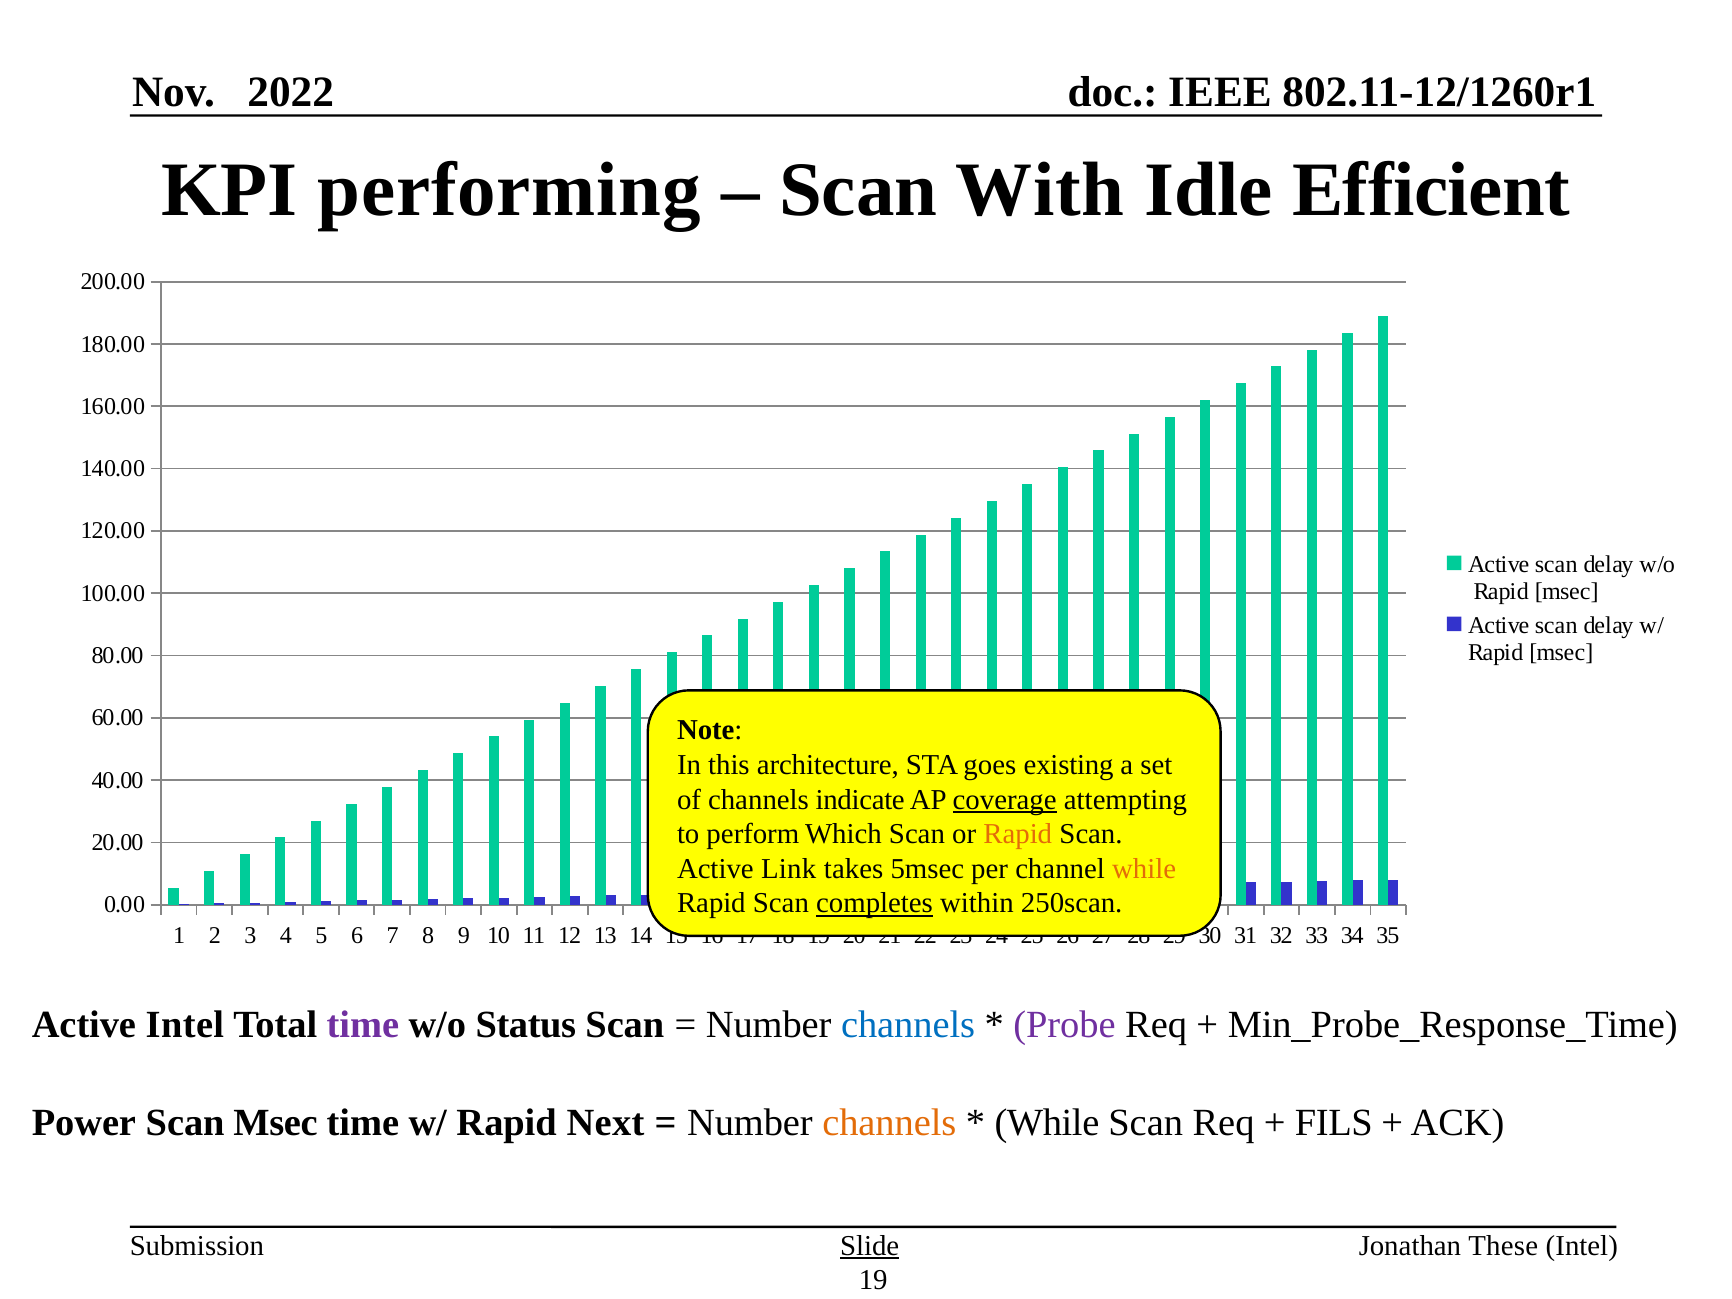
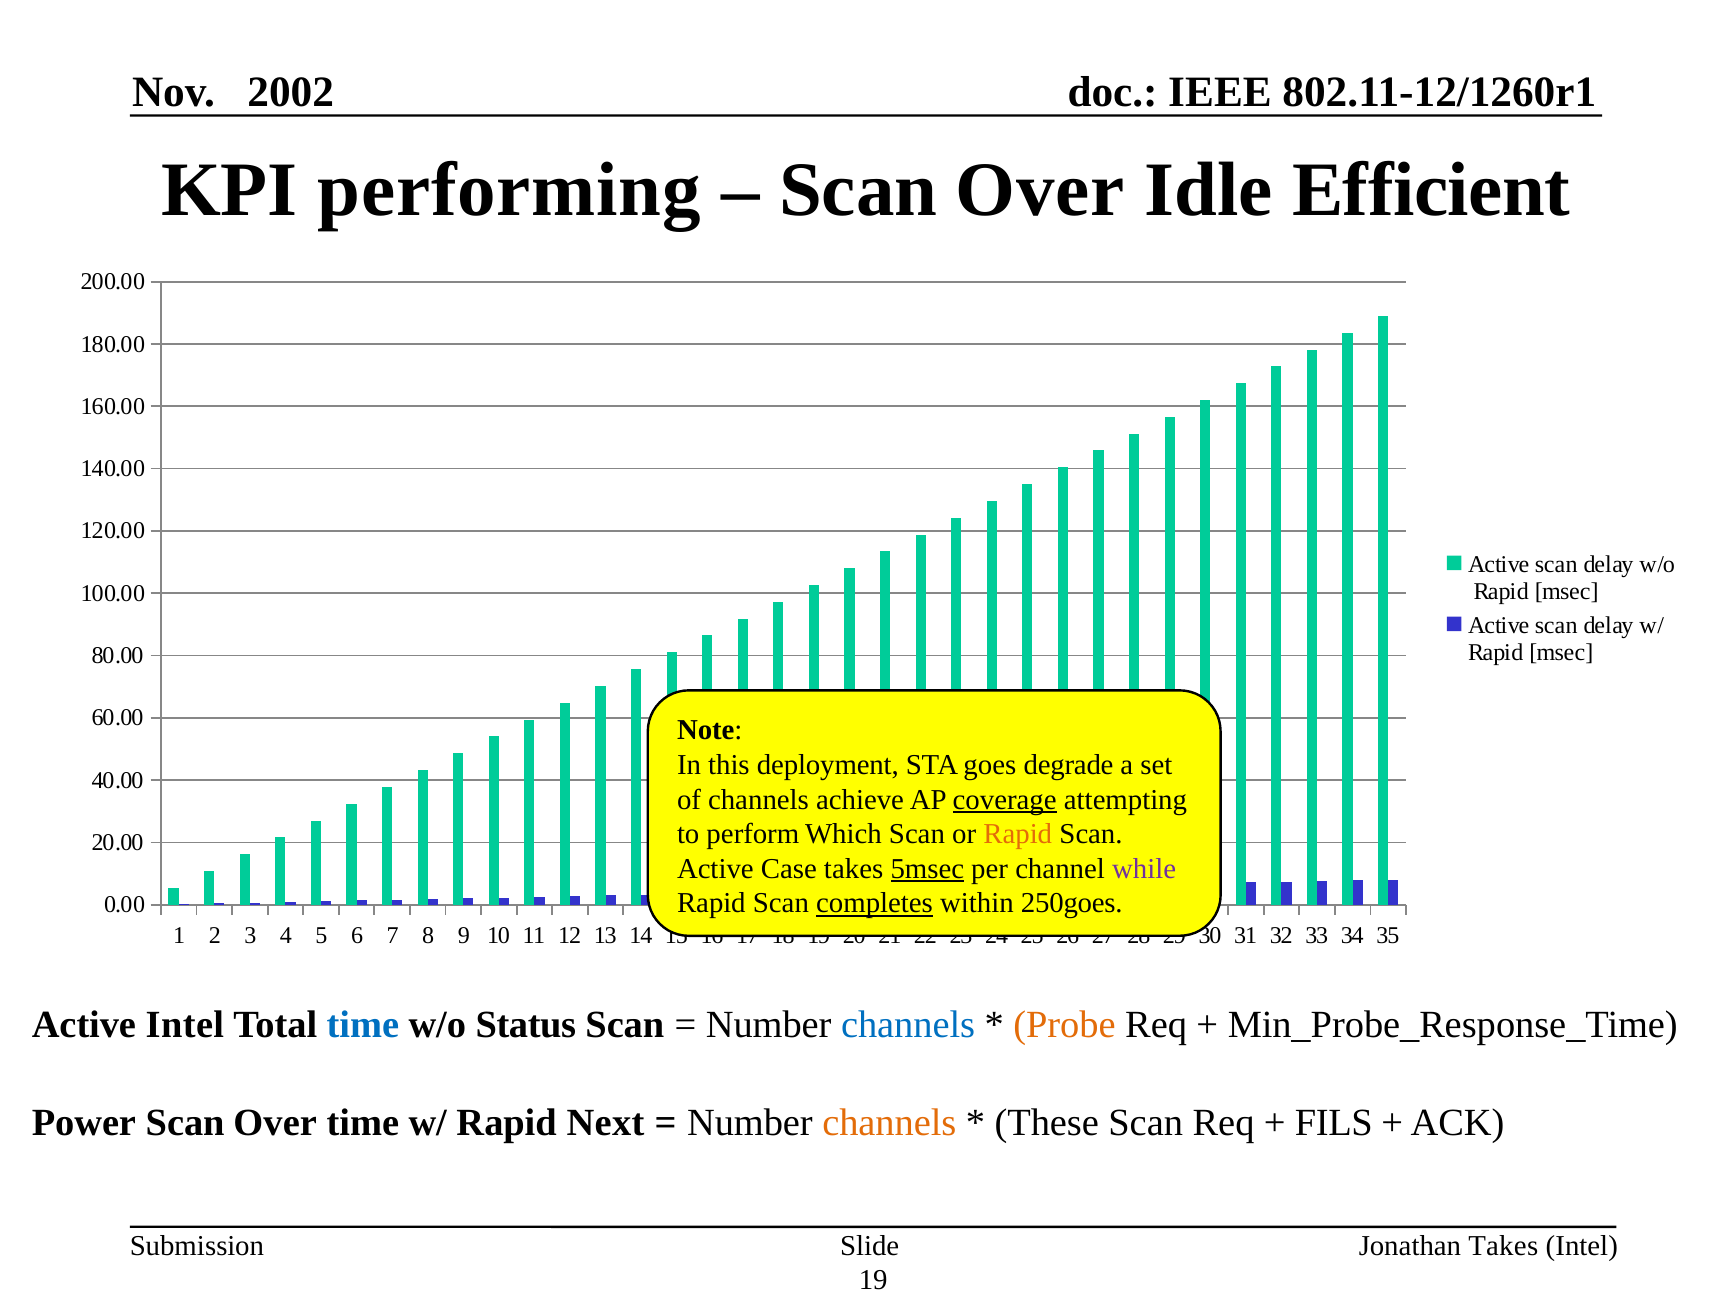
2022: 2022 -> 2002
With at (1040, 190): With -> Over
architecture: architecture -> deployment
existing: existing -> degrade
indicate: indicate -> achieve
Link: Link -> Case
5msec underline: none -> present
while at (1144, 869) colour: orange -> purple
250scan: 250scan -> 250goes
time at (363, 1025) colour: purple -> blue
Probe colour: purple -> orange
Msec at (275, 1123): Msec -> Over
While at (1047, 1123): While -> These
Slide underline: present -> none
Jonathan These: These -> Takes
